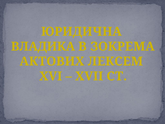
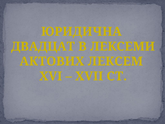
ВЛАДИКА: ВЛАДИКА -> ДВАДЦАТ
ЗОКРЕМА: ЗОКРЕМА -> ЛЕКСЕМИ
